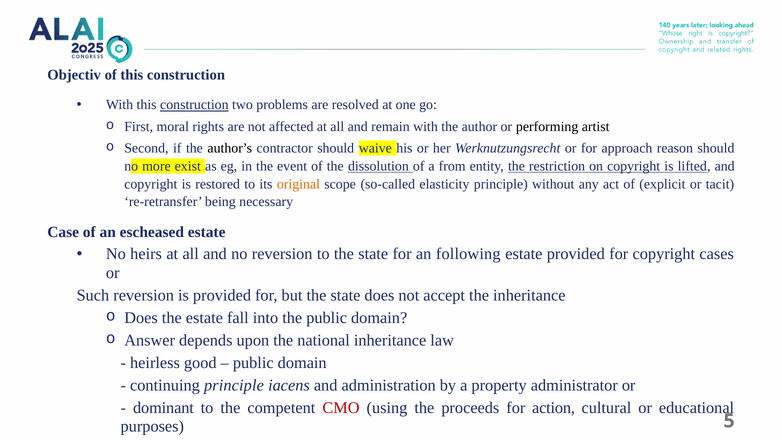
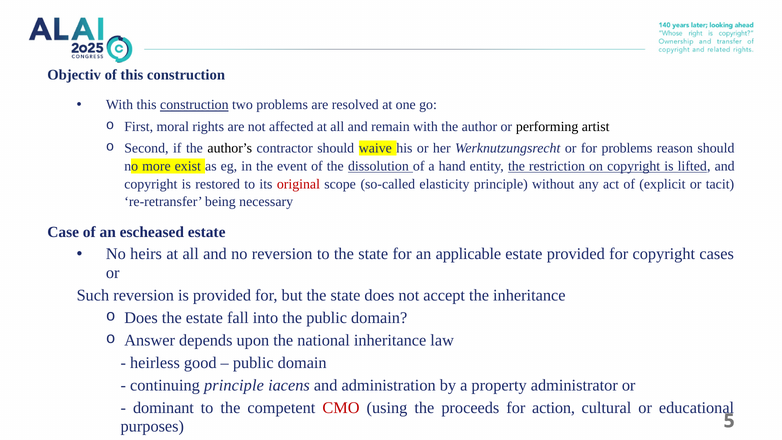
for approach: approach -> problems
from: from -> hand
original colour: orange -> red
following: following -> applicable
